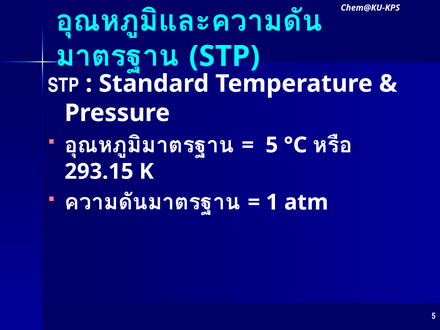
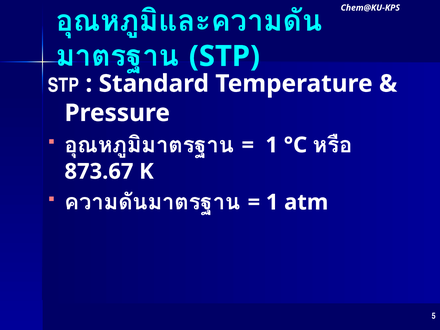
5 at (272, 145): 5 -> 1
293.15: 293.15 -> 873.67
